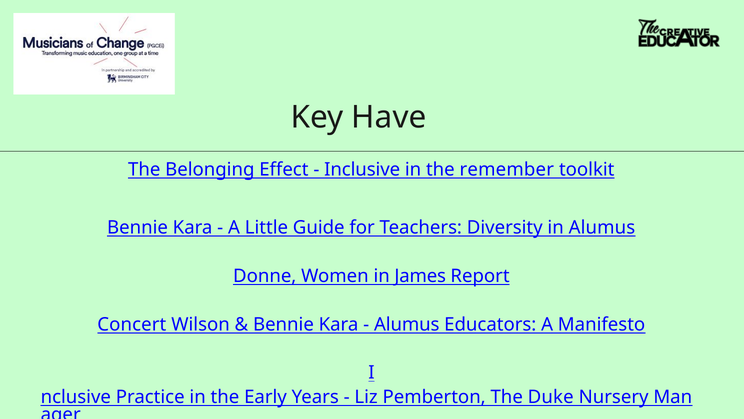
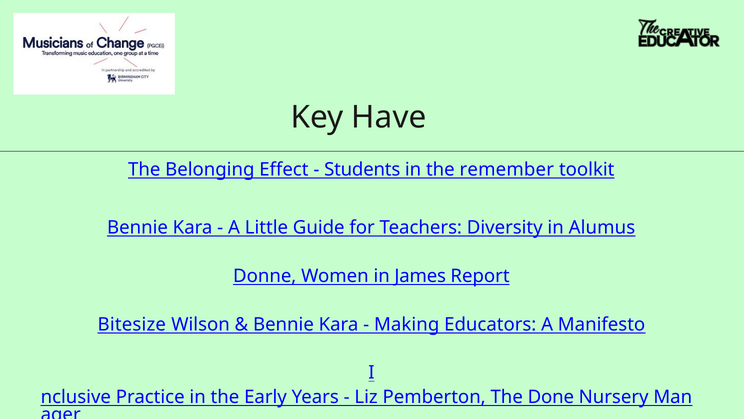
Inclusive: Inclusive -> Students
Concert: Concert -> Bitesize
Alumus at (407, 324): Alumus -> Making
Duke: Duke -> Done
